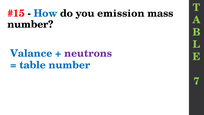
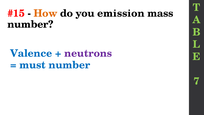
How colour: blue -> orange
Valance: Valance -> Valence
table: table -> must
